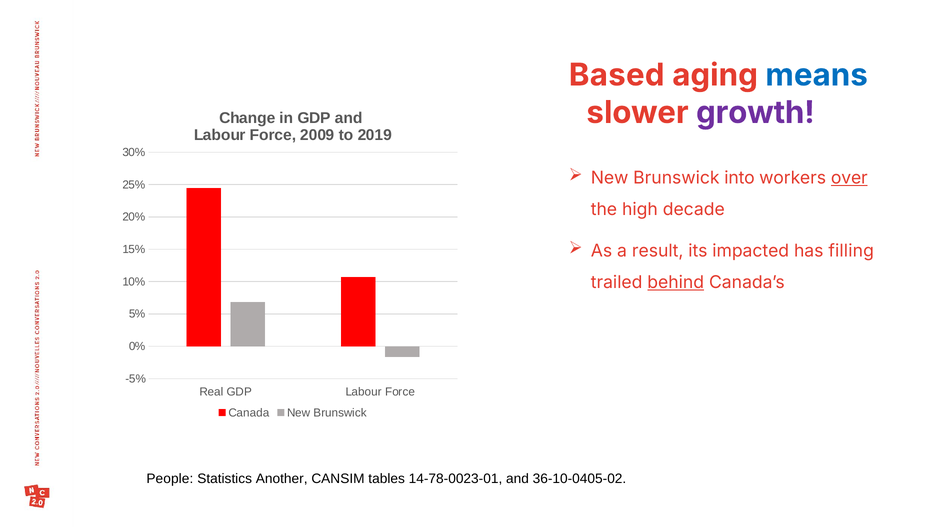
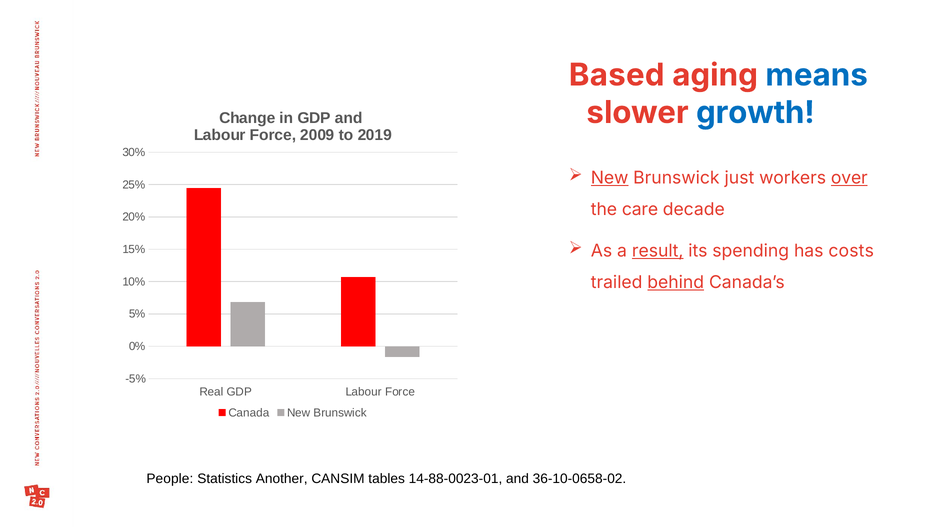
growth colour: purple -> blue
New at (610, 178) underline: none -> present
into: into -> just
high: high -> care
result underline: none -> present
impacted: impacted -> spending
filling: filling -> costs
14-78-0023-01: 14-78-0023-01 -> 14-88-0023-01
36-10-0405-02: 36-10-0405-02 -> 36-10-0658-02
